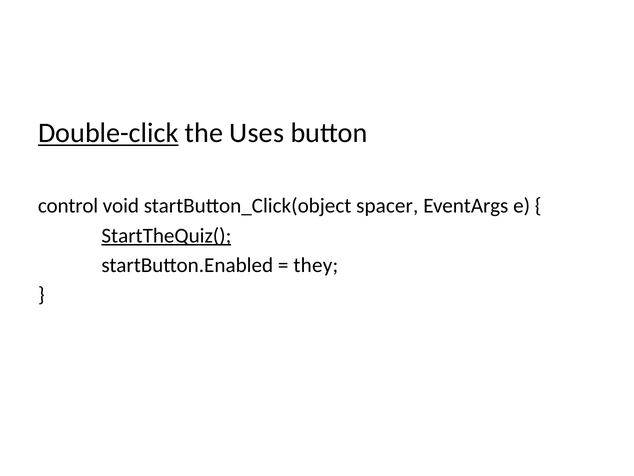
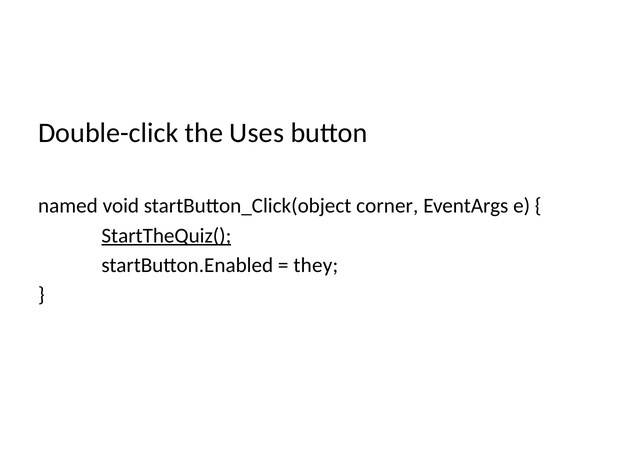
Double-click underline: present -> none
control: control -> named
spacer: spacer -> corner
